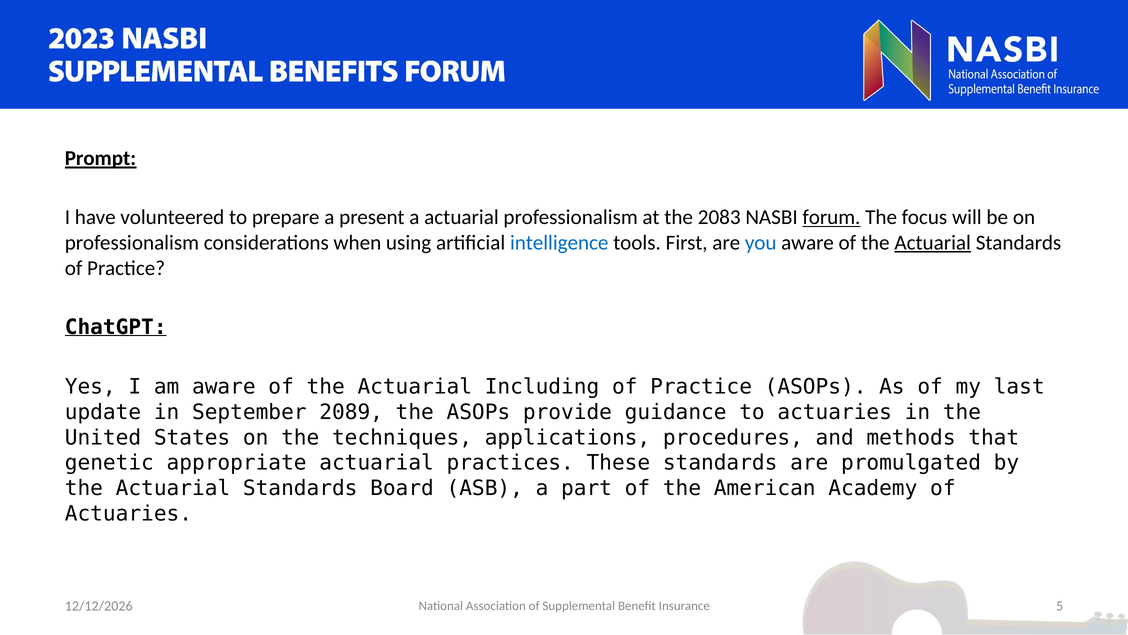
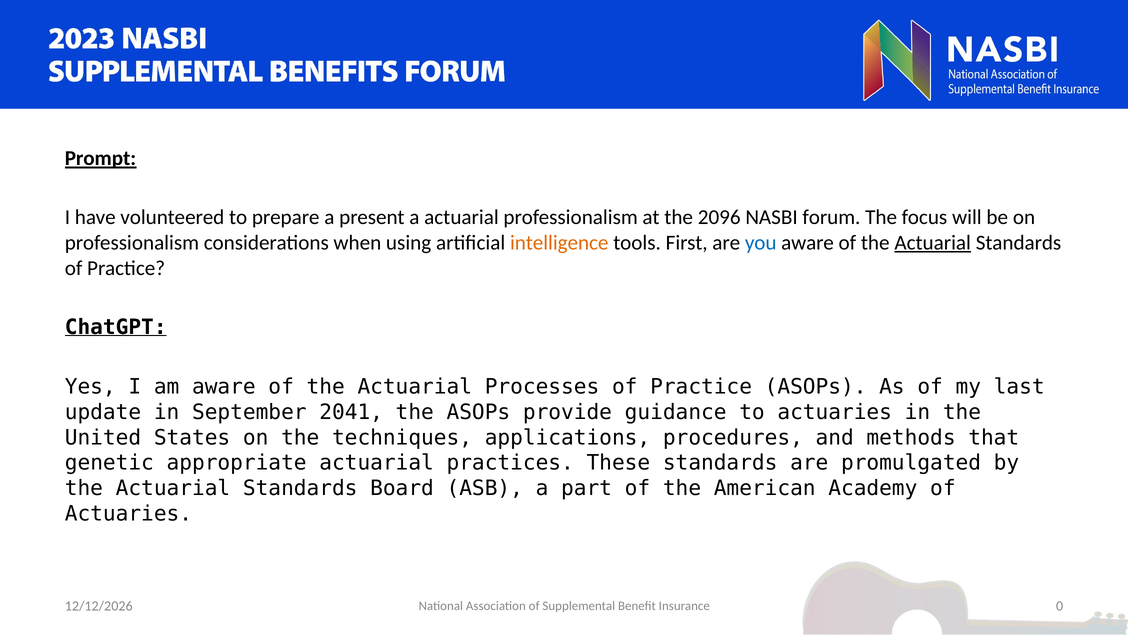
2083: 2083 -> 2096
forum underline: present -> none
intelligence colour: blue -> orange
Including: Including -> Processes
2089: 2089 -> 2041
5: 5 -> 0
